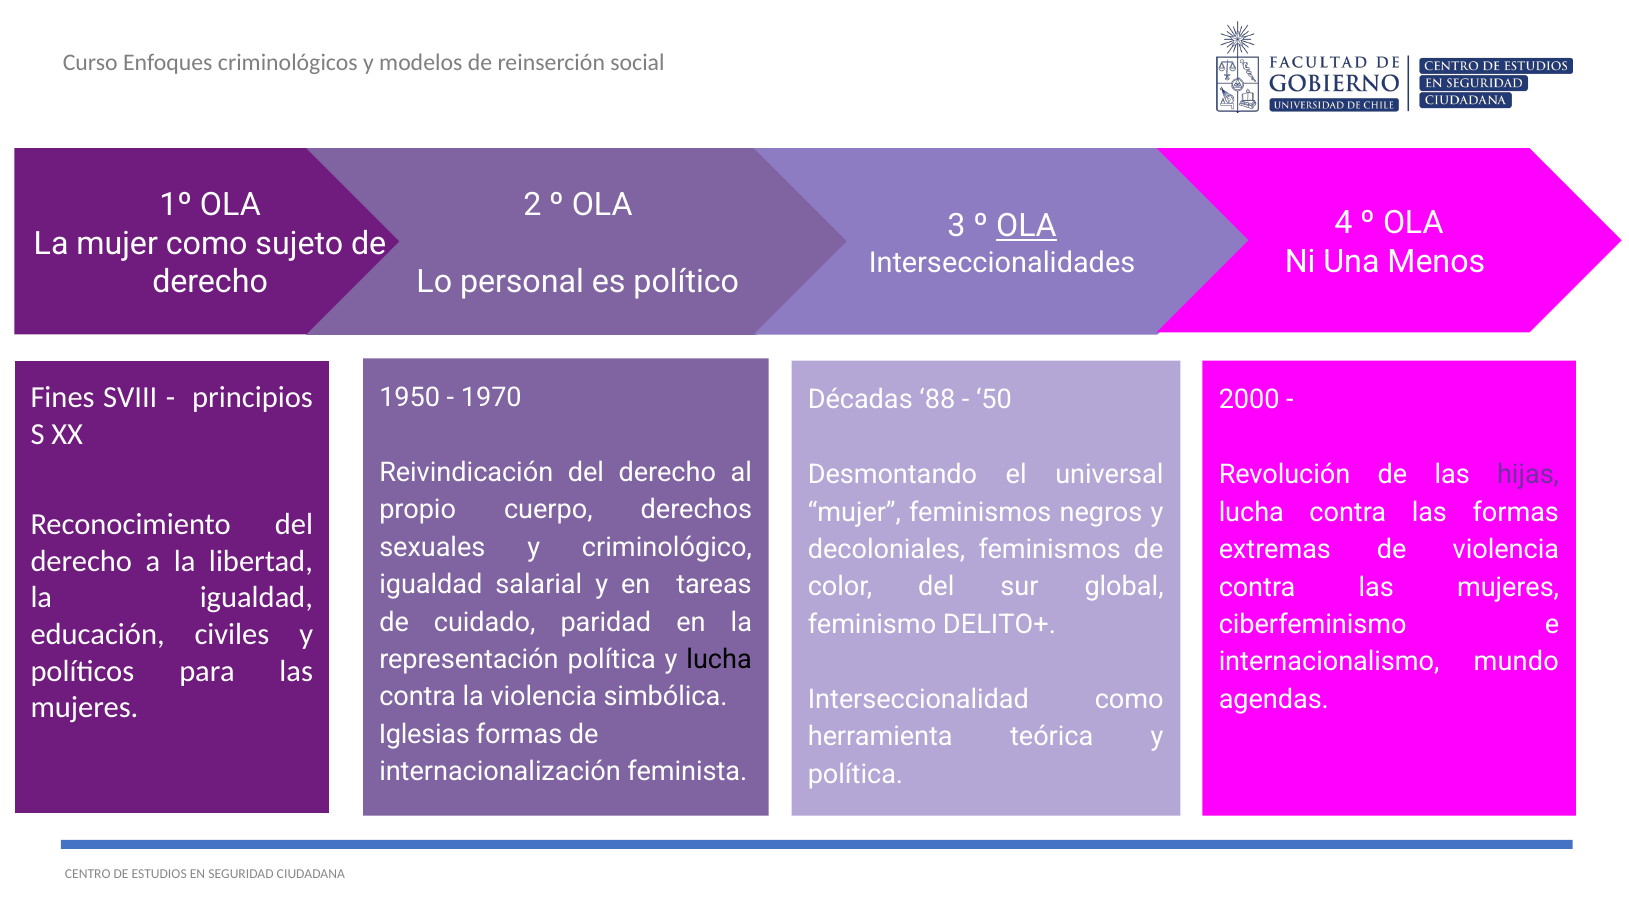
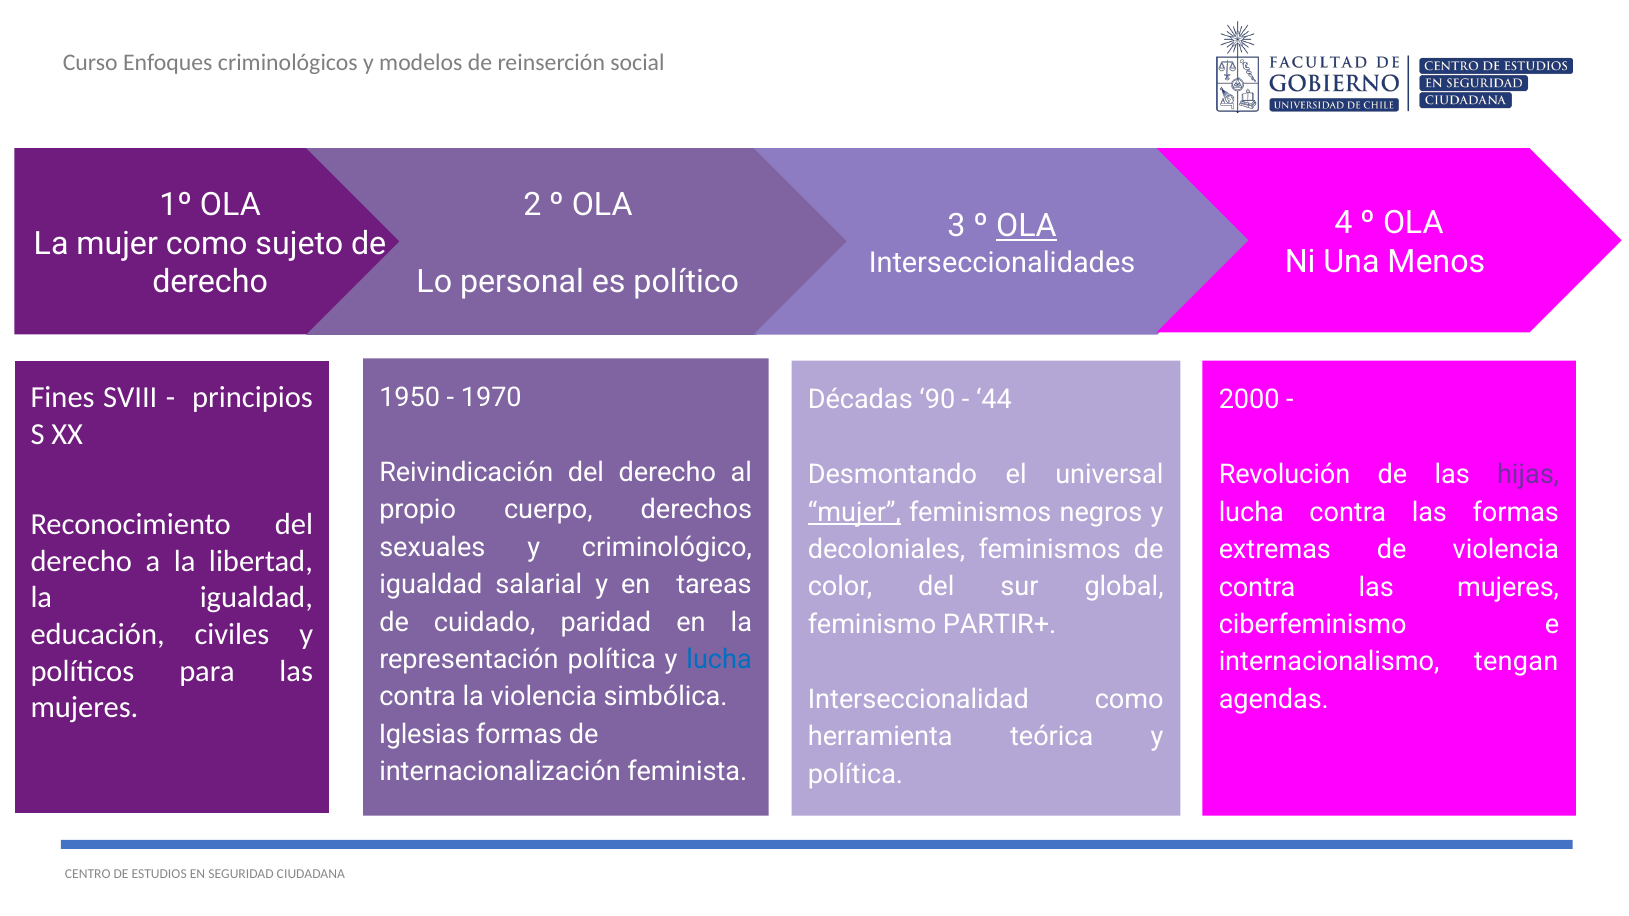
88: 88 -> 90
50: 50 -> 44
mujer at (854, 512) underline: none -> present
DELITO+: DELITO+ -> PARTIR+
lucha at (719, 660) colour: black -> blue
mundo: mundo -> tengan
